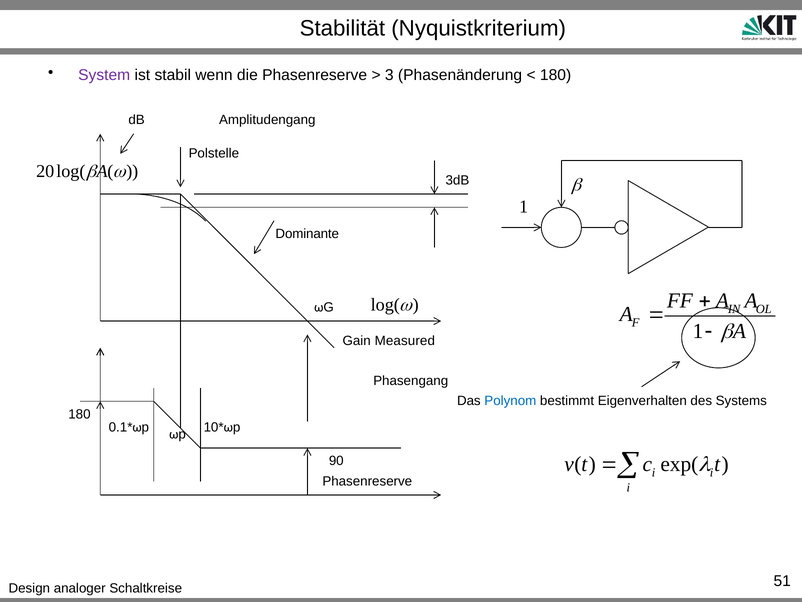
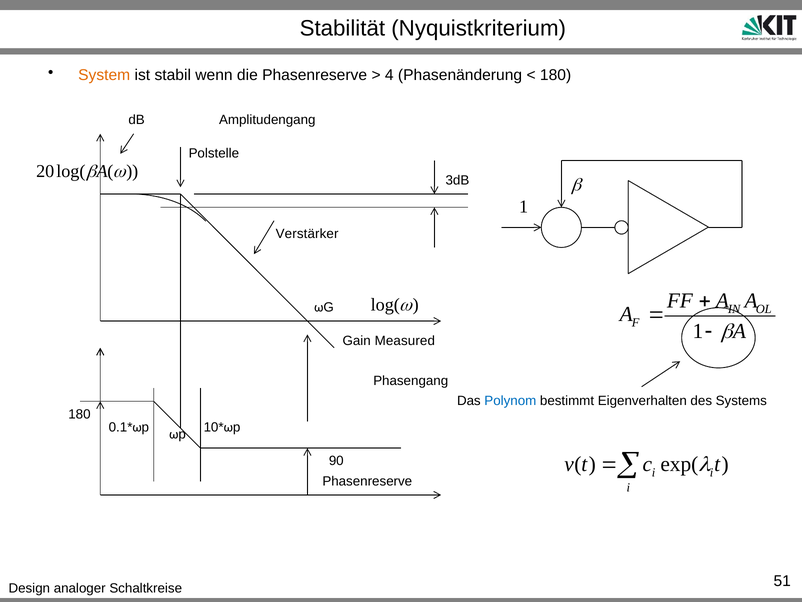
System colour: purple -> orange
3: 3 -> 4
Dominante: Dominante -> Verstärker
